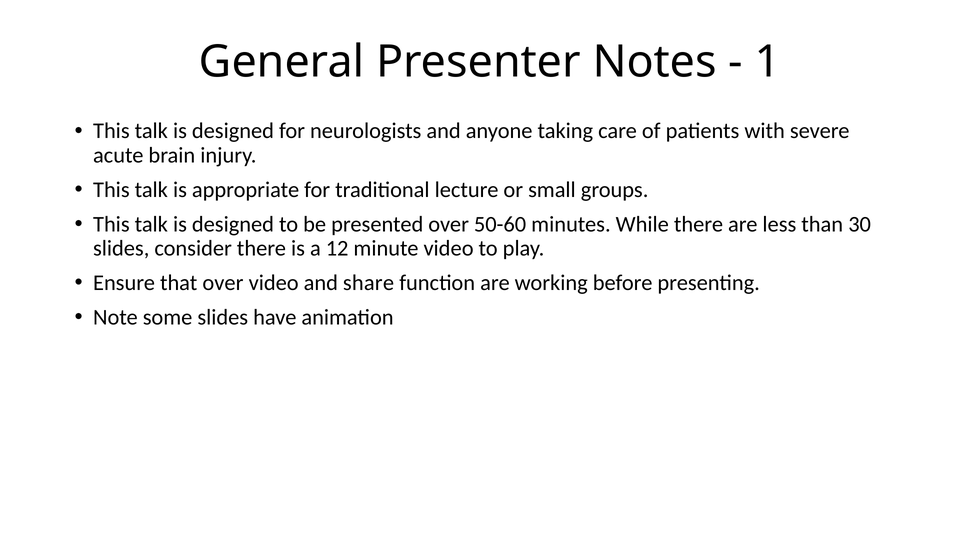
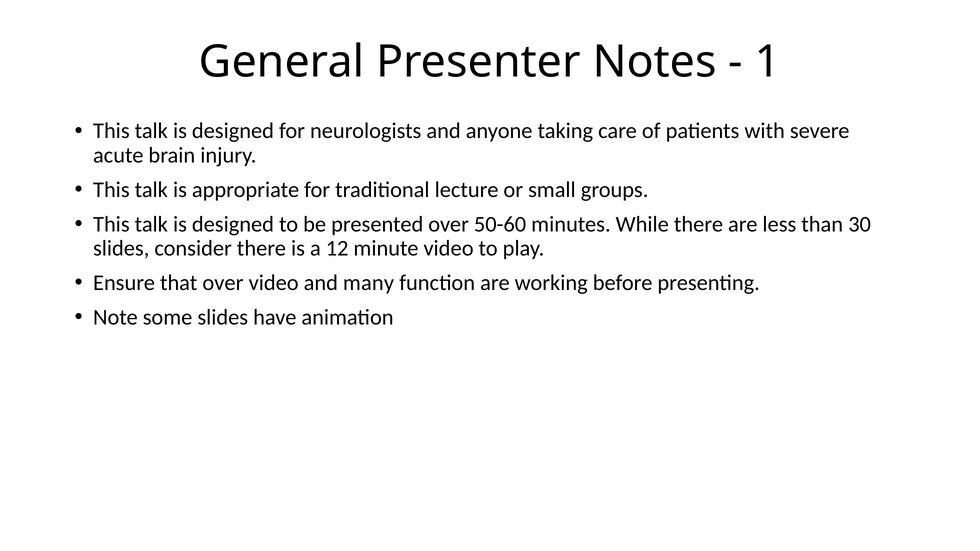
share: share -> many
